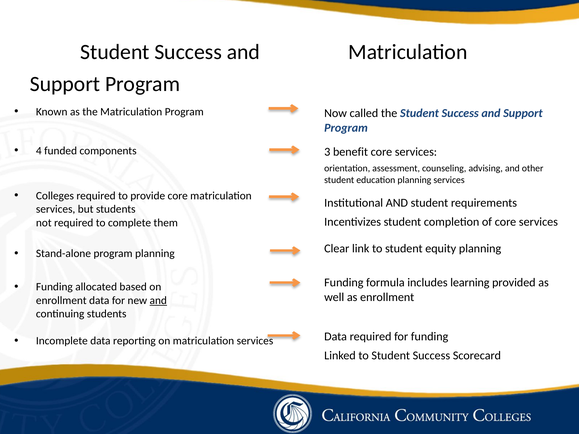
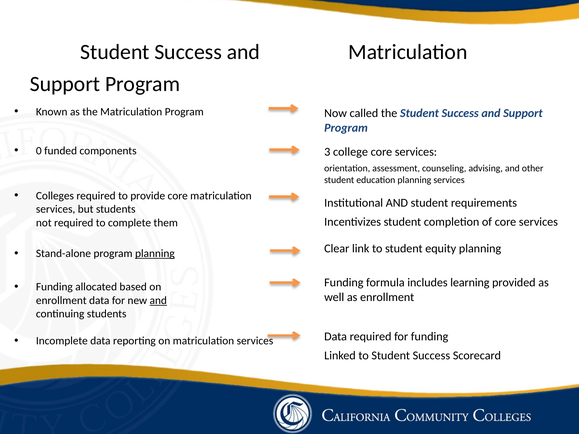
4: 4 -> 0
benefit: benefit -> college
planning at (155, 254) underline: none -> present
